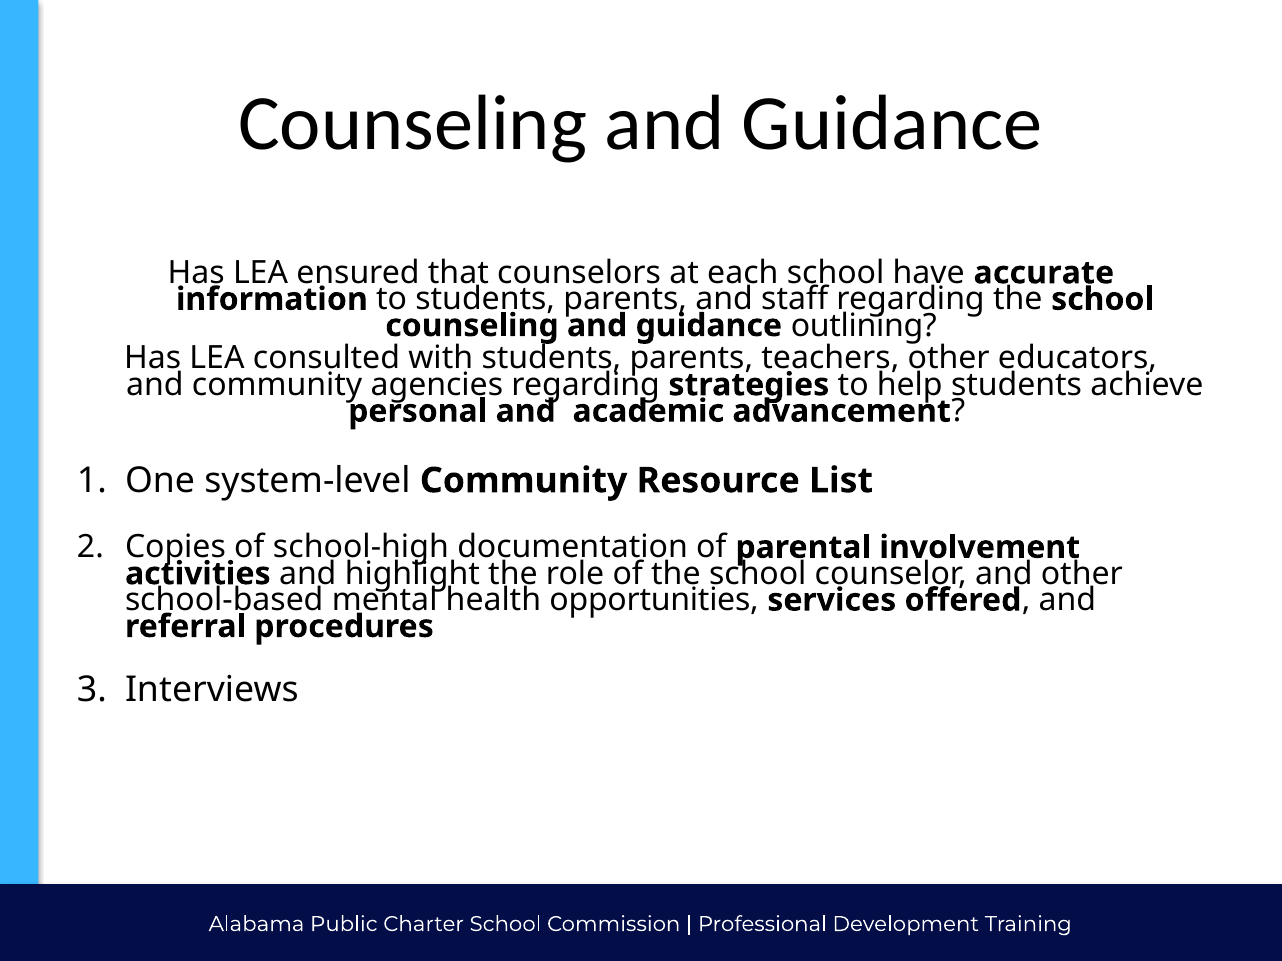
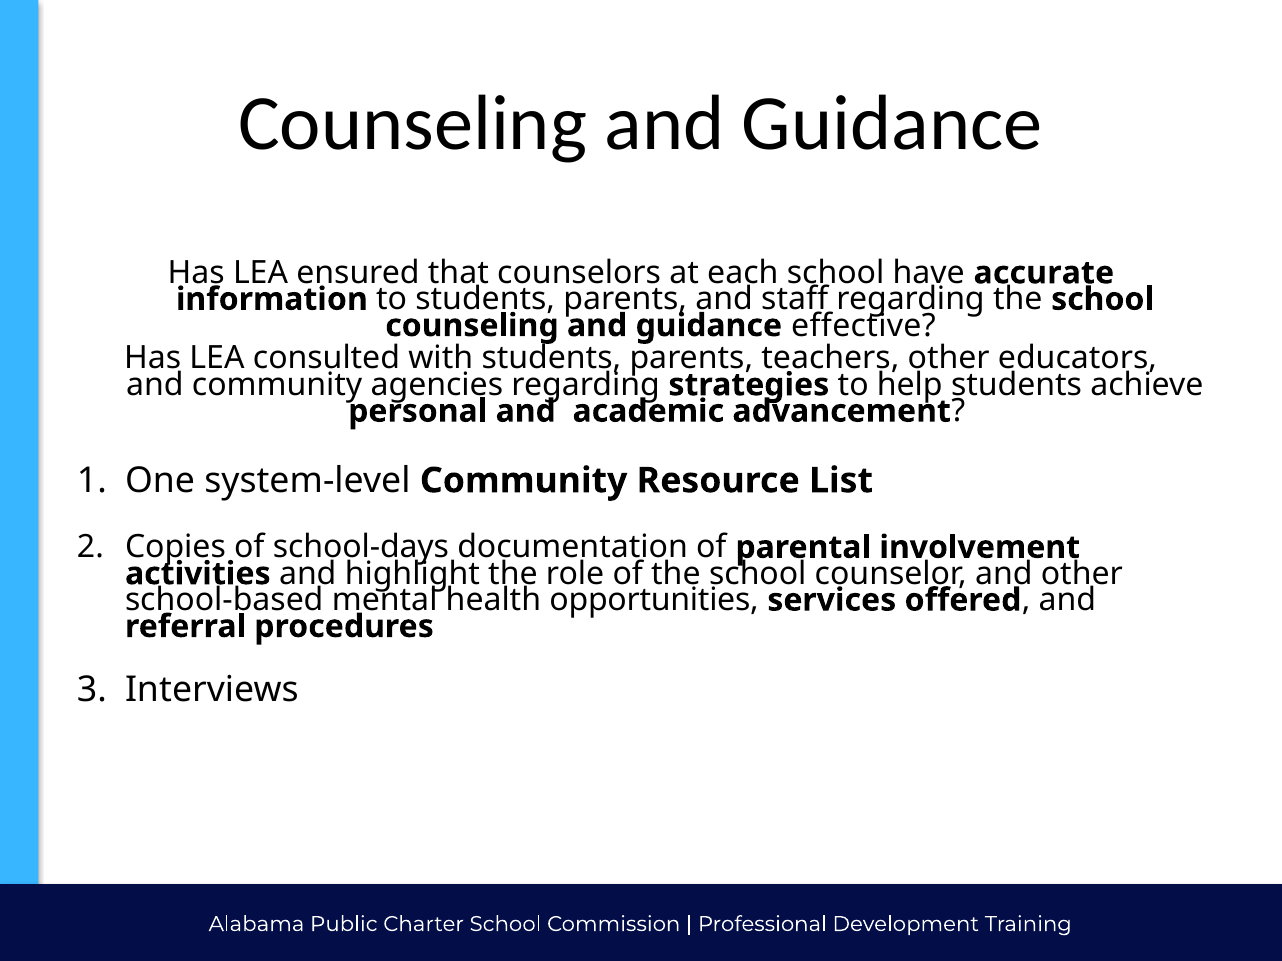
outlining: outlining -> effective
school-high: school-high -> school-days
